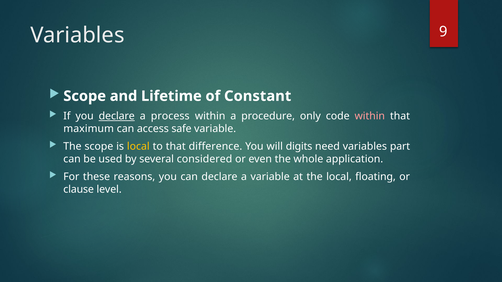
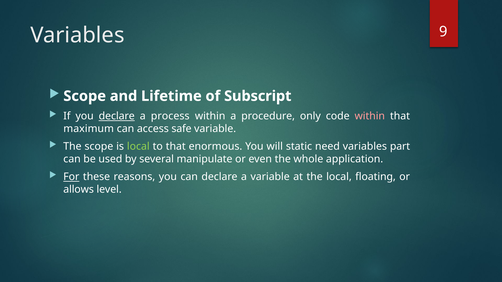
Constant: Constant -> Subscript
local at (138, 147) colour: yellow -> light green
difference: difference -> enormous
digits: digits -> static
considered: considered -> manipulate
For underline: none -> present
clause: clause -> allows
